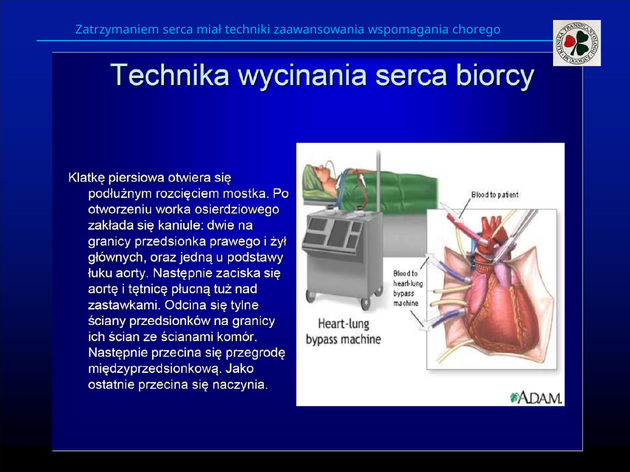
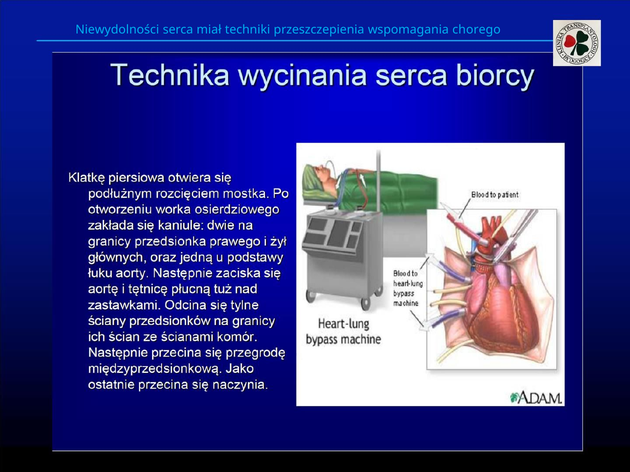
Zatrzymaniem: Zatrzymaniem -> Niewydolności
zaawansowania: zaawansowania -> przeszczepienia
